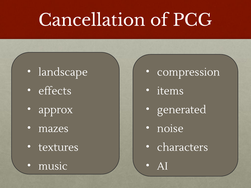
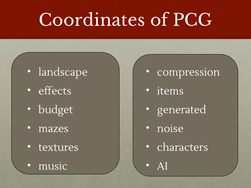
Cancellation: Cancellation -> Coordinates
approx: approx -> budget
